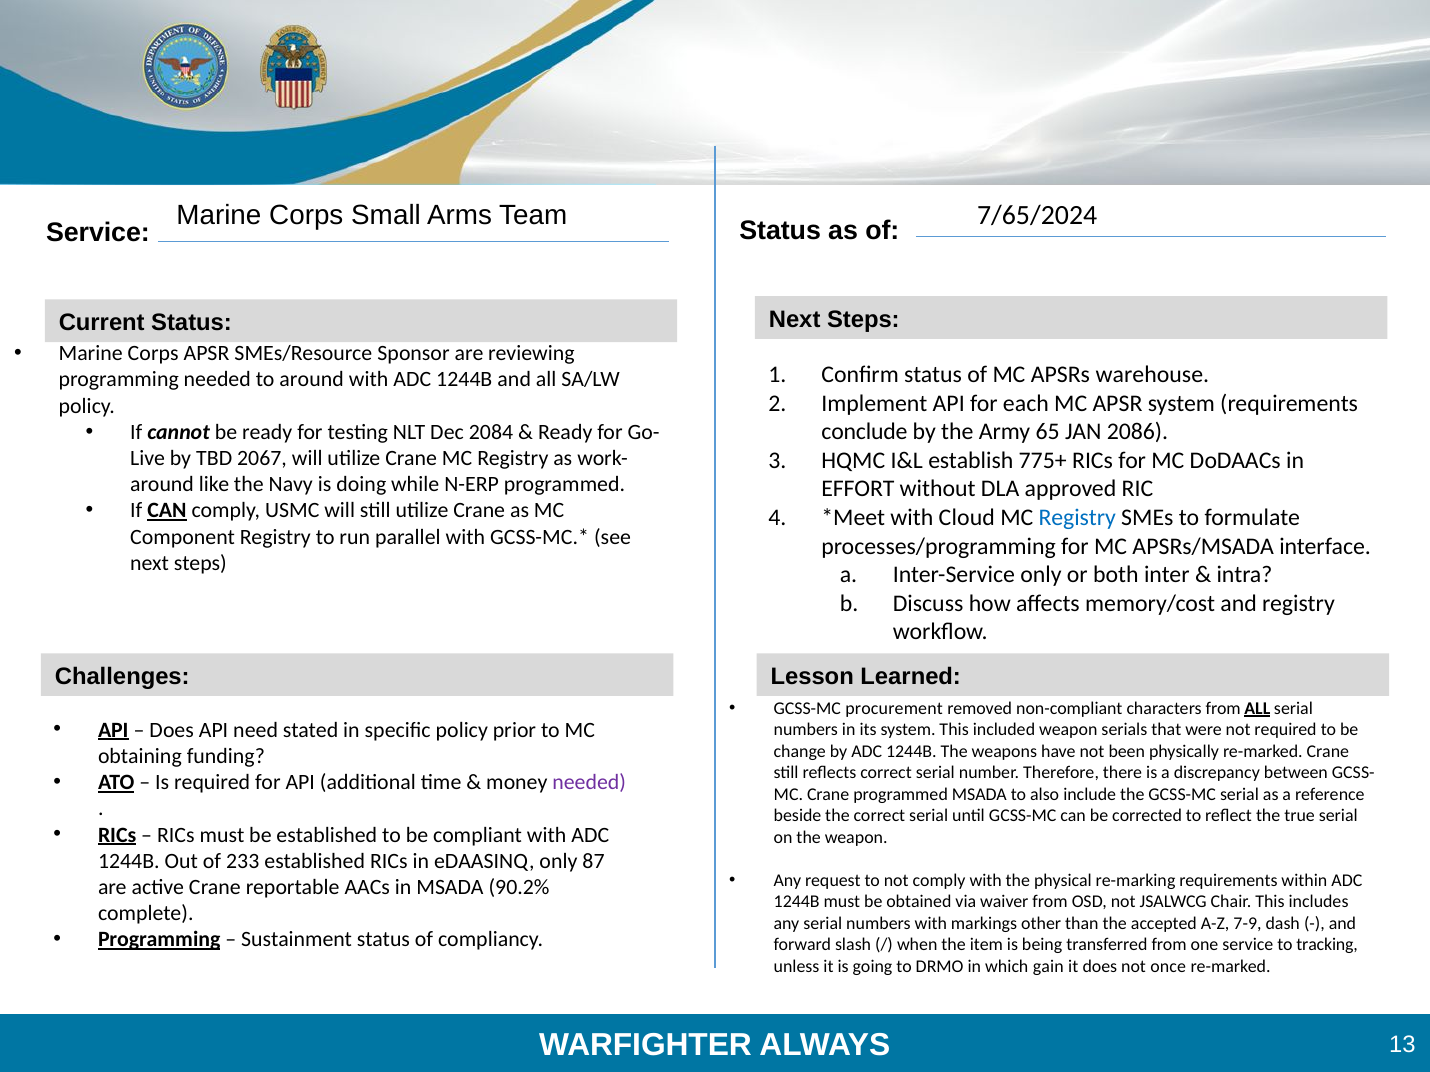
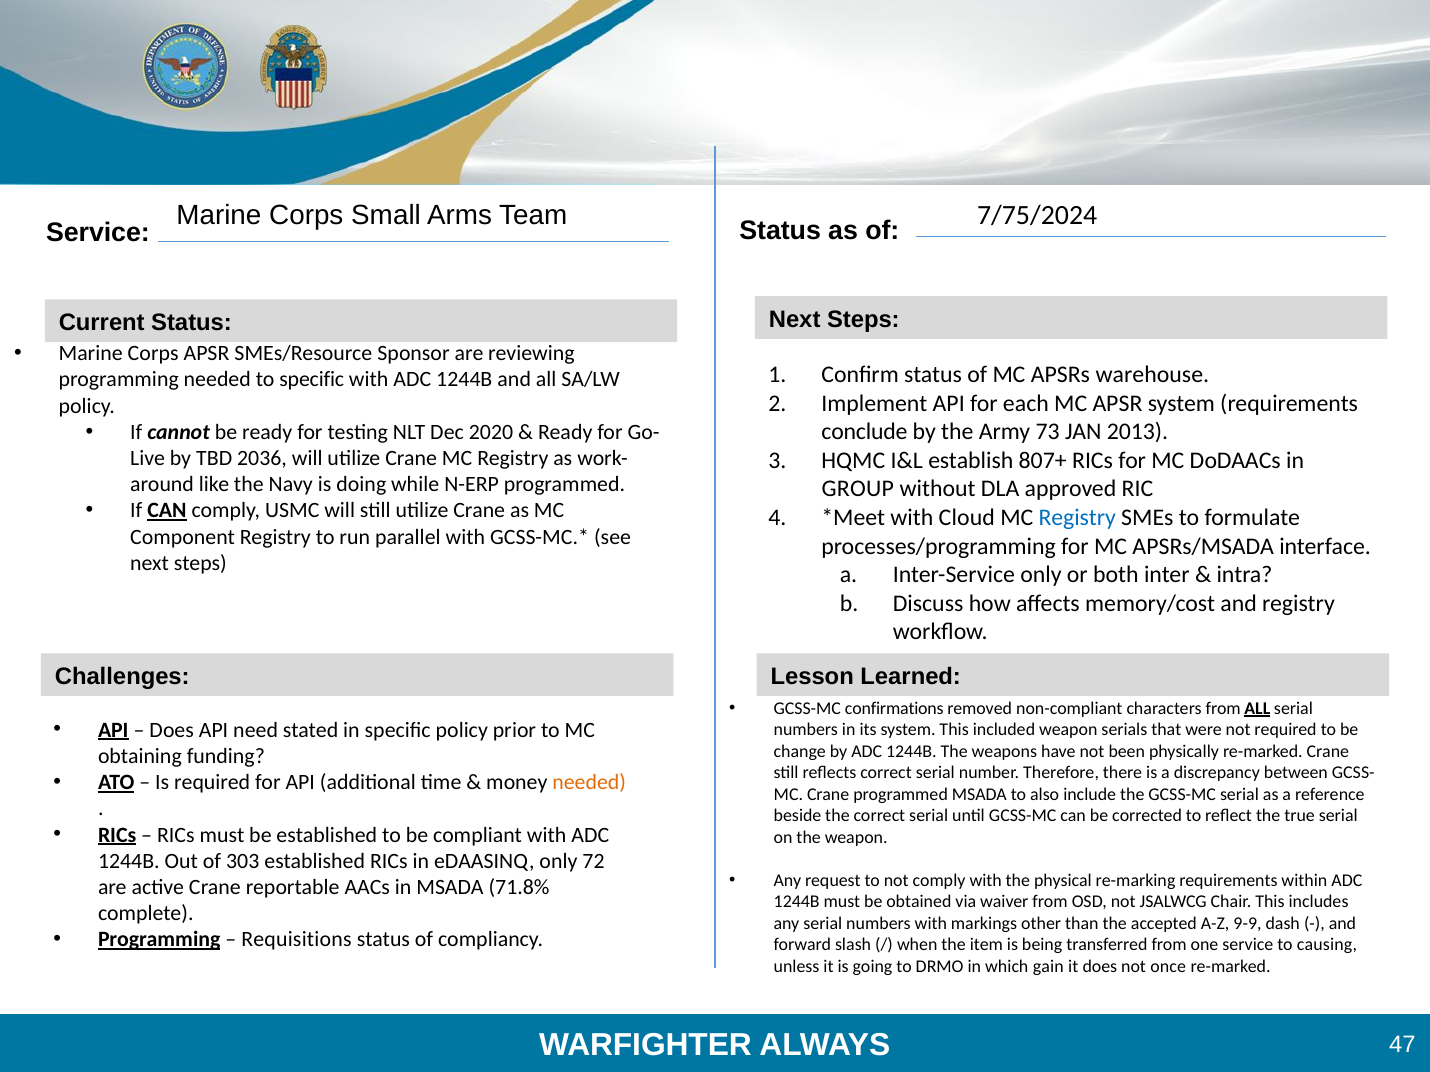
7/65/2024: 7/65/2024 -> 7/75/2024
to around: around -> specific
2084: 2084 -> 2020
65: 65 -> 73
2086: 2086 -> 2013
2067: 2067 -> 2036
775+: 775+ -> 807+
EFFORT: EFFORT -> GROUP
procurement: procurement -> confirmations
needed at (589, 783) colour: purple -> orange
233: 233 -> 303
87: 87 -> 72
90.2%: 90.2% -> 71.8%
7-9: 7-9 -> 9-9
Sustainment: Sustainment -> Requisitions
tracking: tracking -> causing
13: 13 -> 47
